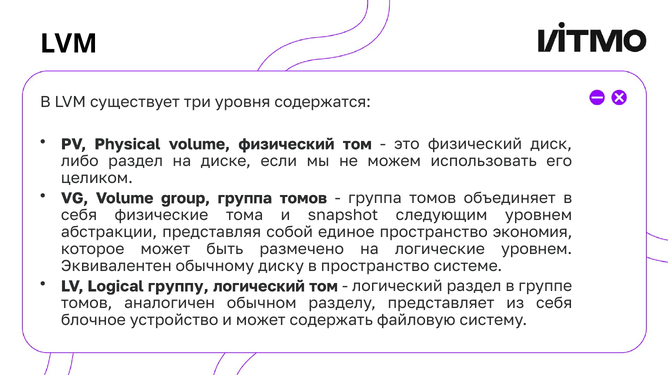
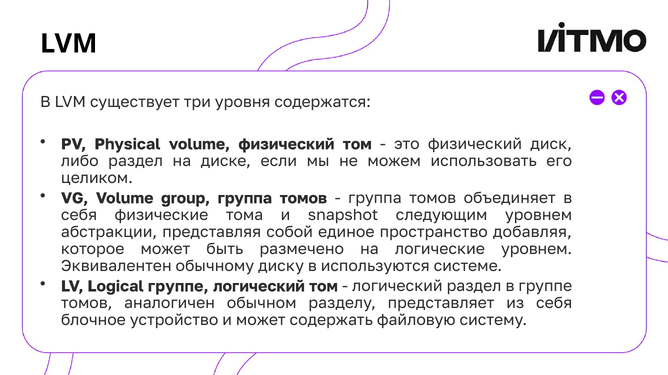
экономия: экономия -> добавляя
в пространство: пространство -> используются
Logical группу: группу -> группе
